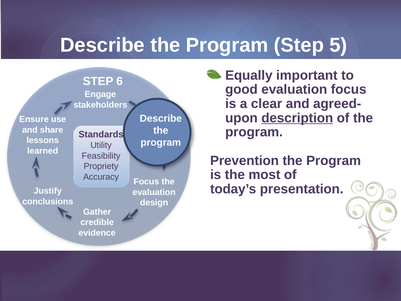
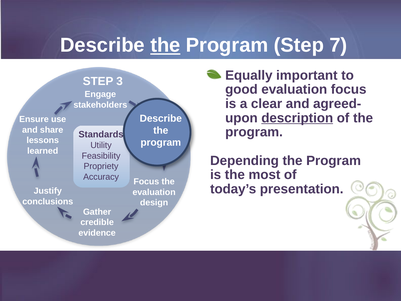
the at (165, 45) underline: none -> present
5: 5 -> 7
6: 6 -> 3
Prevention: Prevention -> Depending
